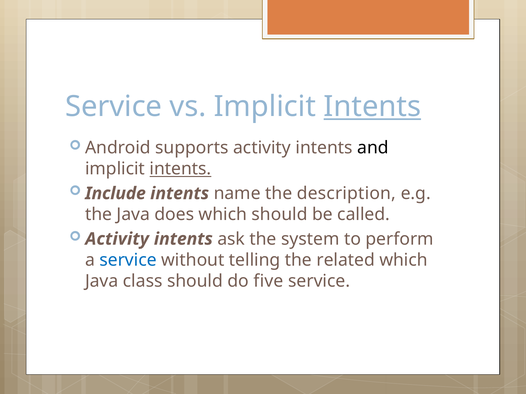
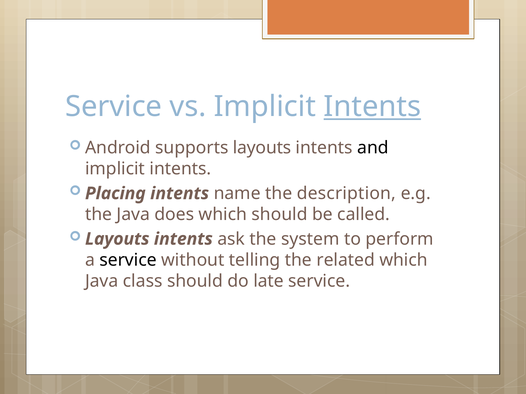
supports activity: activity -> layouts
intents at (180, 169) underline: present -> none
Include: Include -> Placing
Activity at (117, 239): Activity -> Layouts
service at (128, 260) colour: blue -> black
five: five -> late
